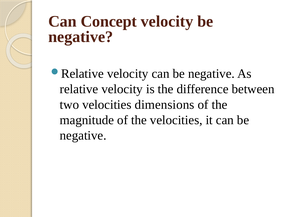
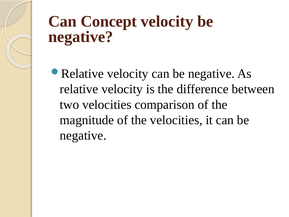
dimensions: dimensions -> comparison
